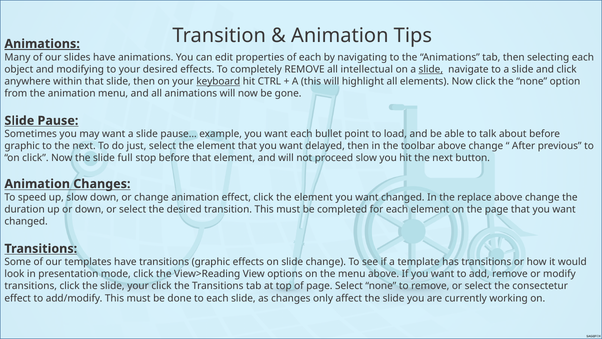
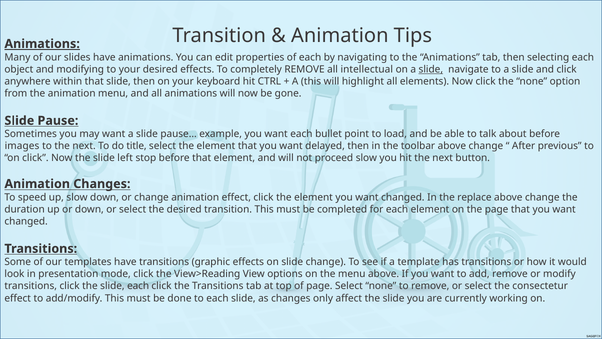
keyboard underline: present -> none
graphic at (22, 146): graphic -> images
just: just -> title
full: full -> left
slide your: your -> each
